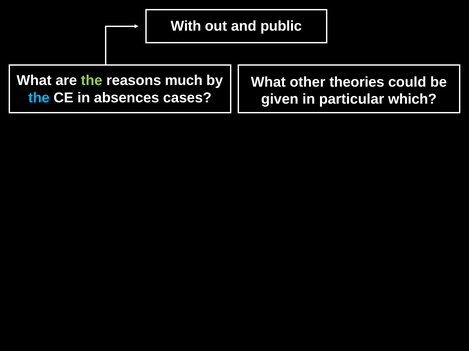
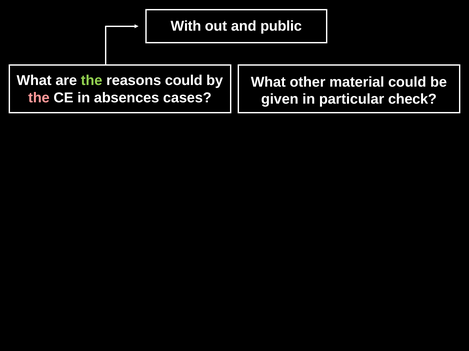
reasons much: much -> could
theories: theories -> material
the at (39, 98) colour: light blue -> pink
which: which -> check
